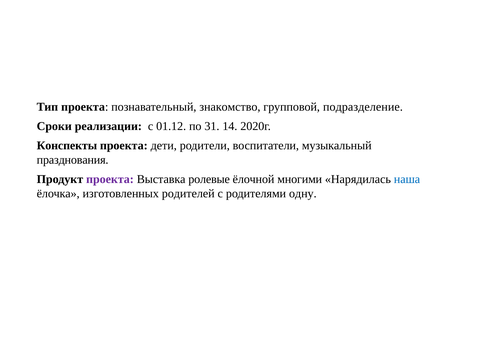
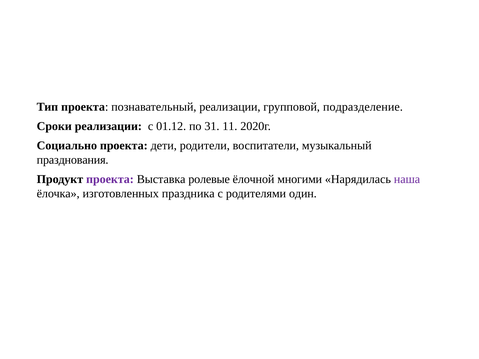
познавательный знакомство: знакомство -> реализации
14: 14 -> 11
Конспекты: Конспекты -> Социально
наша colour: blue -> purple
родителей: родителей -> праздника
одну: одну -> один
